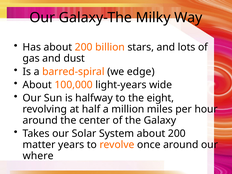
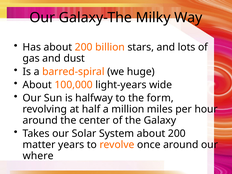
edge: edge -> huge
eight: eight -> form
